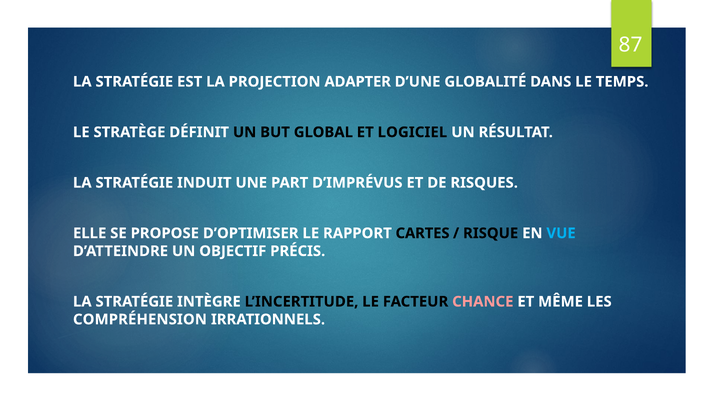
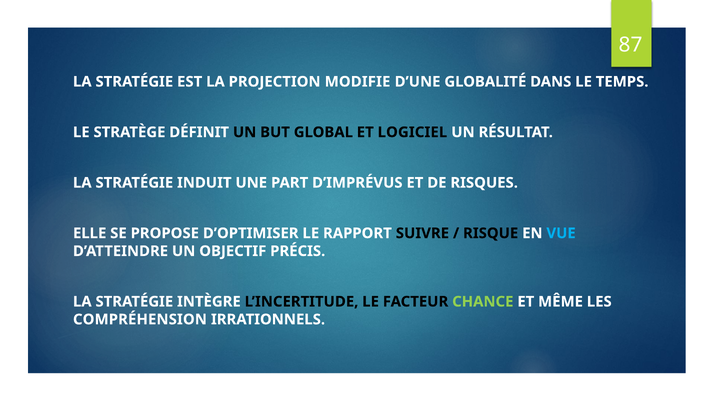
ADAPTER: ADAPTER -> MODIFIE
CARTES: CARTES -> SUIVRE
CHANCE colour: pink -> light green
